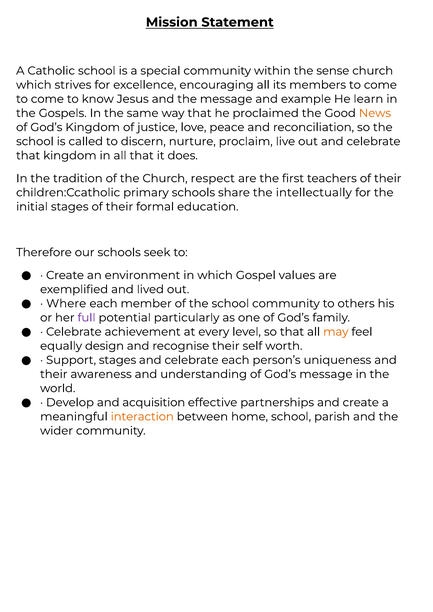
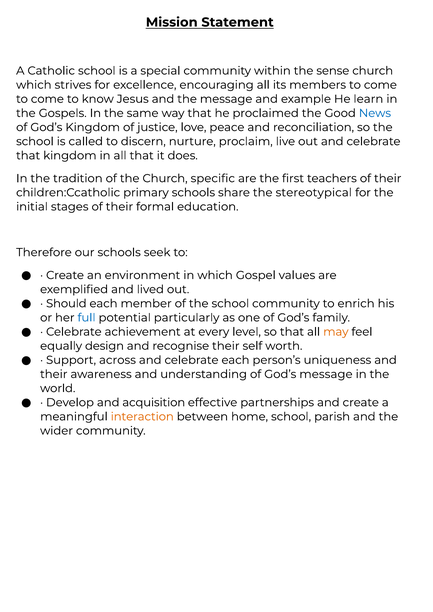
News colour: orange -> blue
respect: respect -> specific
intellectually: intellectually -> stereotypical
Where: Where -> Should
others: others -> enrich
full colour: purple -> blue
Support stages: stages -> across
